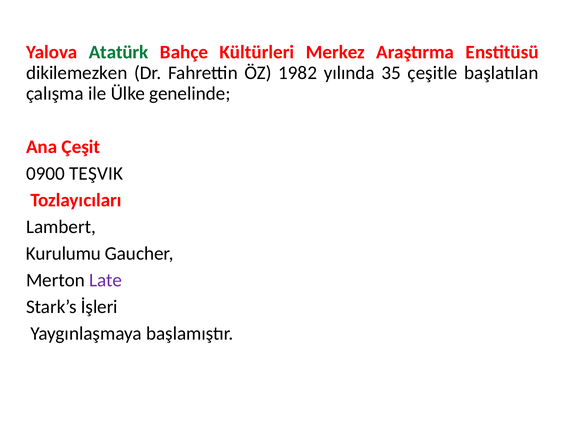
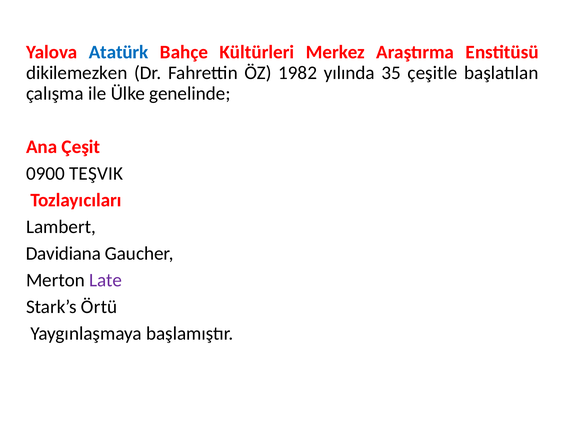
Atatürk colour: green -> blue
Kurulumu: Kurulumu -> Davidiana
İşleri: İşleri -> Örtü
